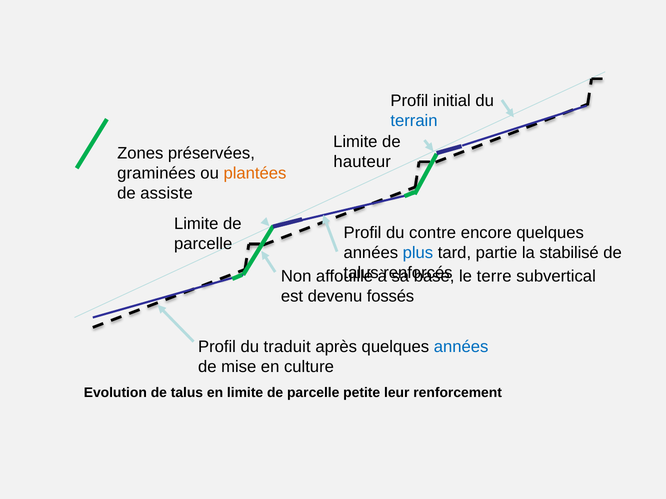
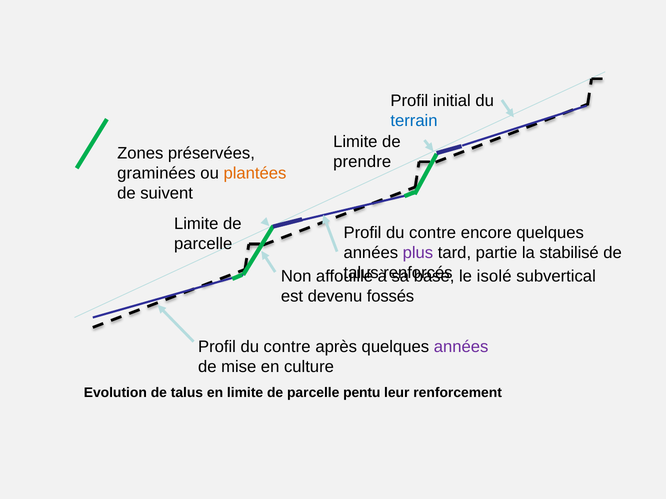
hauteur: hauteur -> prendre
assiste: assiste -> suivent
plus colour: blue -> purple
terre: terre -> isolé
traduit at (287, 347): traduit -> contre
années at (461, 347) colour: blue -> purple
petite: petite -> pentu
